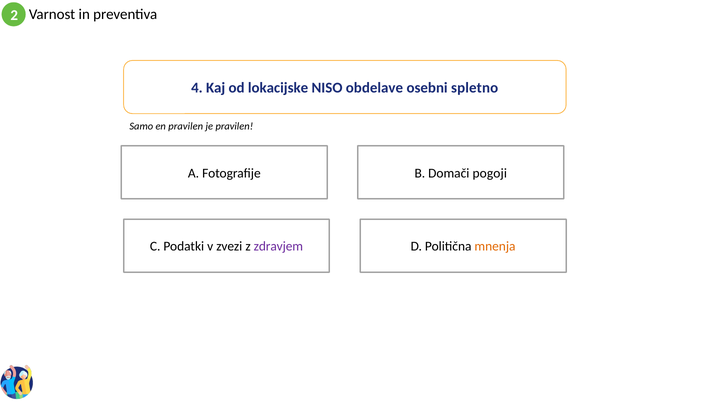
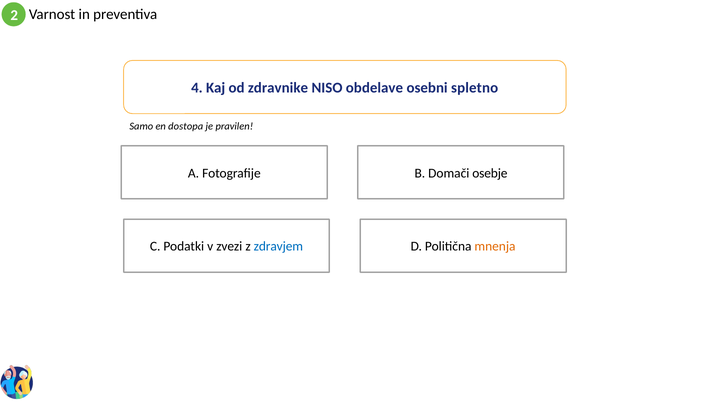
lokacijske: lokacijske -> zdravnike
en pravilen: pravilen -> dostopa
pogoji: pogoji -> osebje
zdravjem colour: purple -> blue
